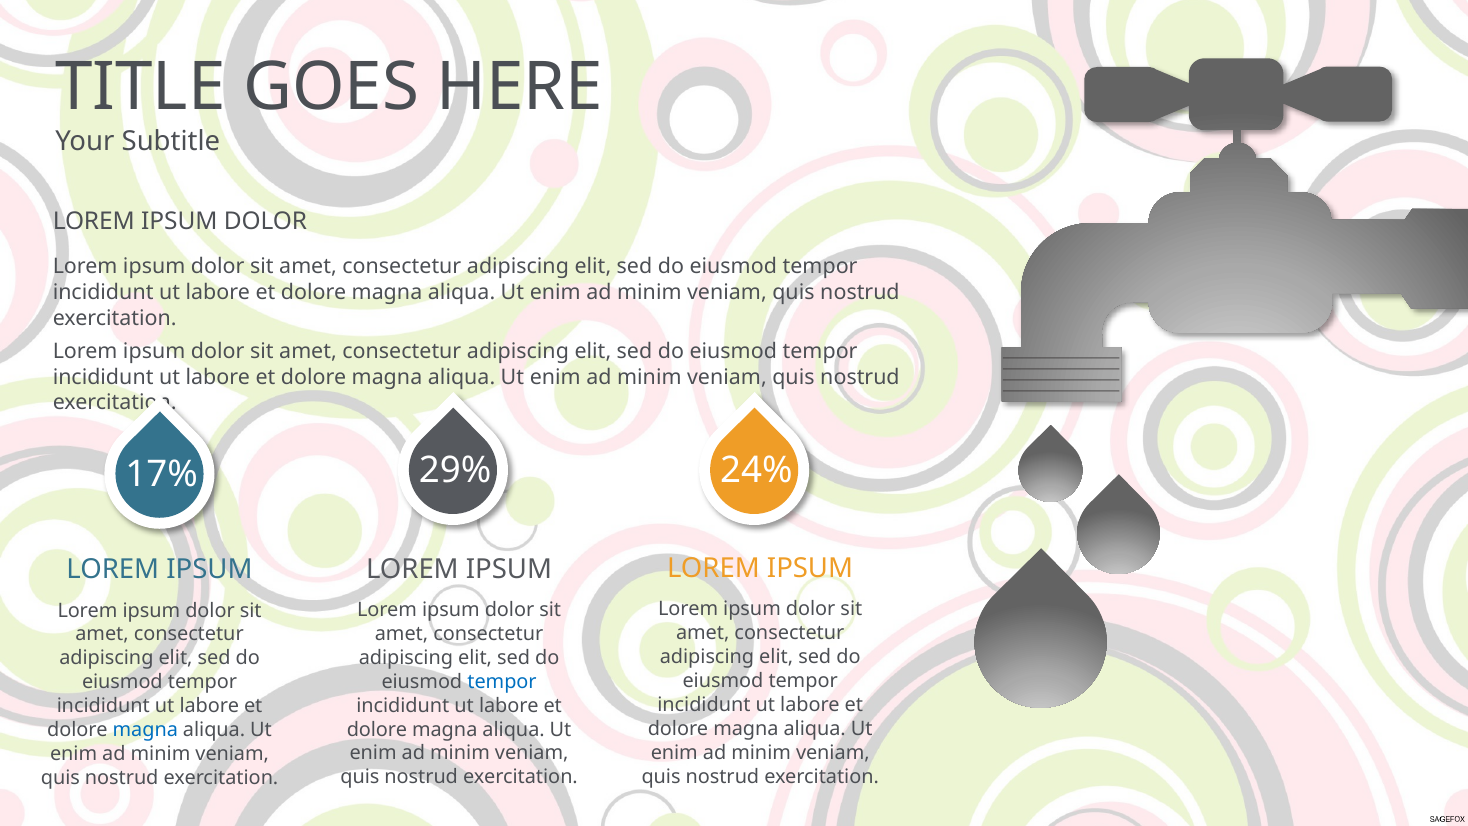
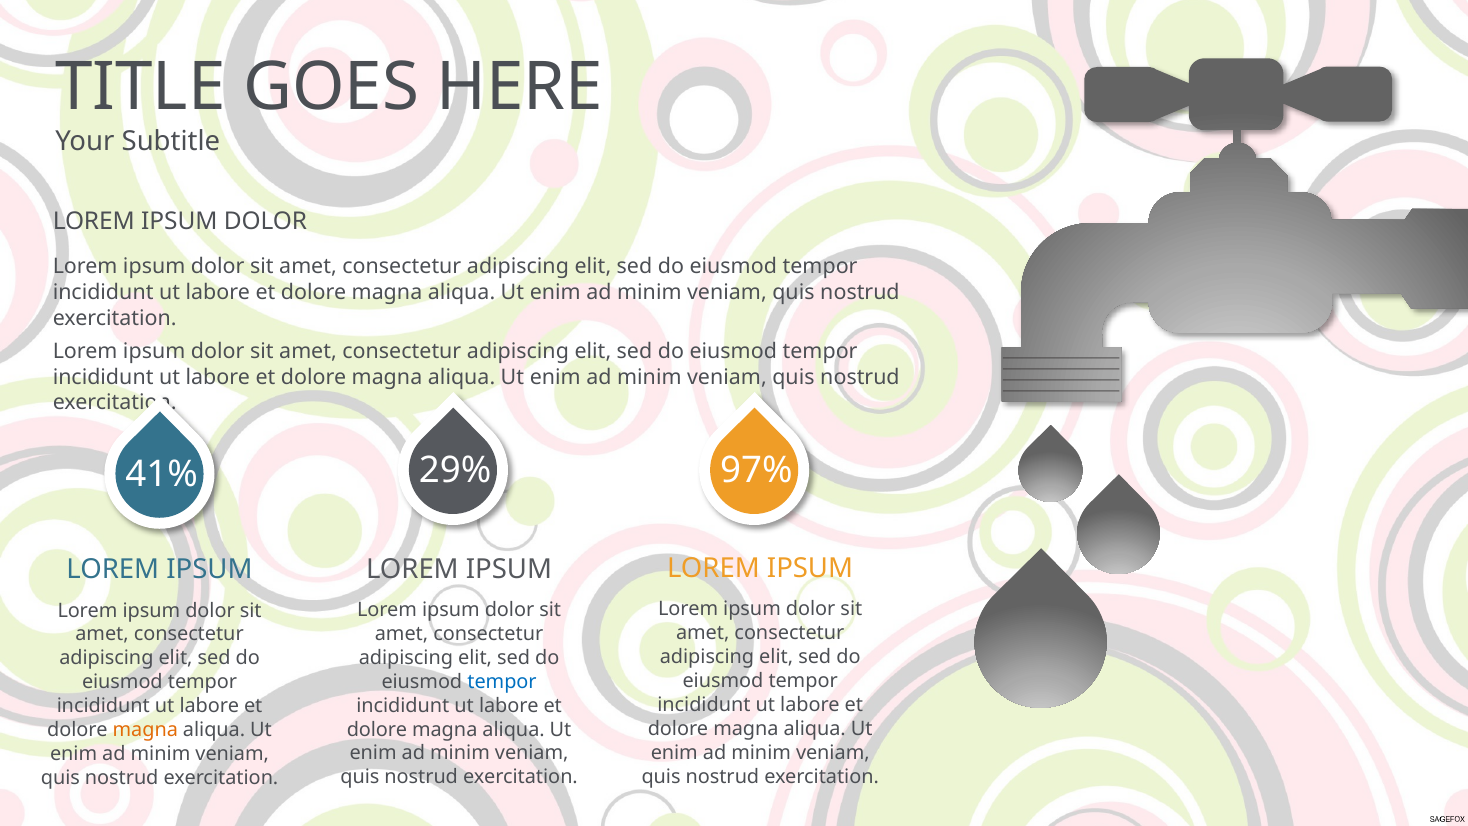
17%: 17% -> 41%
24%: 24% -> 97%
magna at (145, 730) colour: blue -> orange
